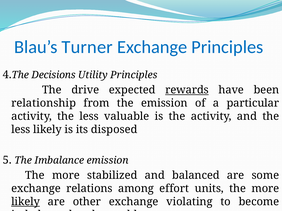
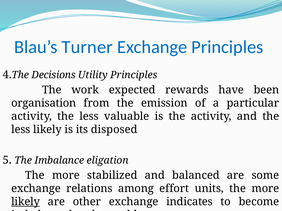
drive: drive -> work
rewards underline: present -> none
relationship: relationship -> organisation
Imbalance emission: emission -> eligation
violating: violating -> indicates
